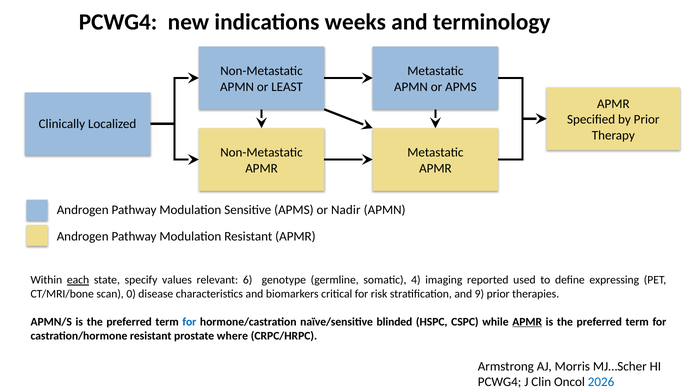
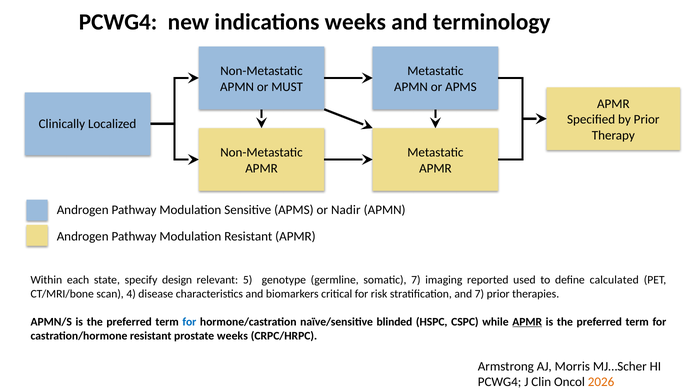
LEAST: LEAST -> MUST
each underline: present -> none
values: values -> design
6: 6 -> 5
somatic 4: 4 -> 7
expressing: expressing -> calculated
0: 0 -> 4
and 9: 9 -> 7
prostate where: where -> weeks
2026 colour: blue -> orange
